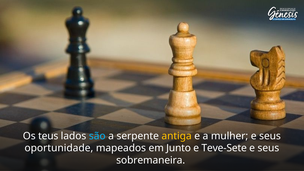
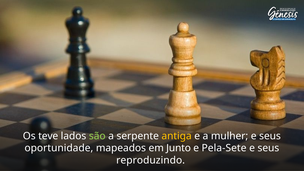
teus: teus -> teve
são colour: light blue -> light green
Teve-Sete: Teve-Sete -> Pela-Sete
sobremaneira: sobremaneira -> reproduzindo
